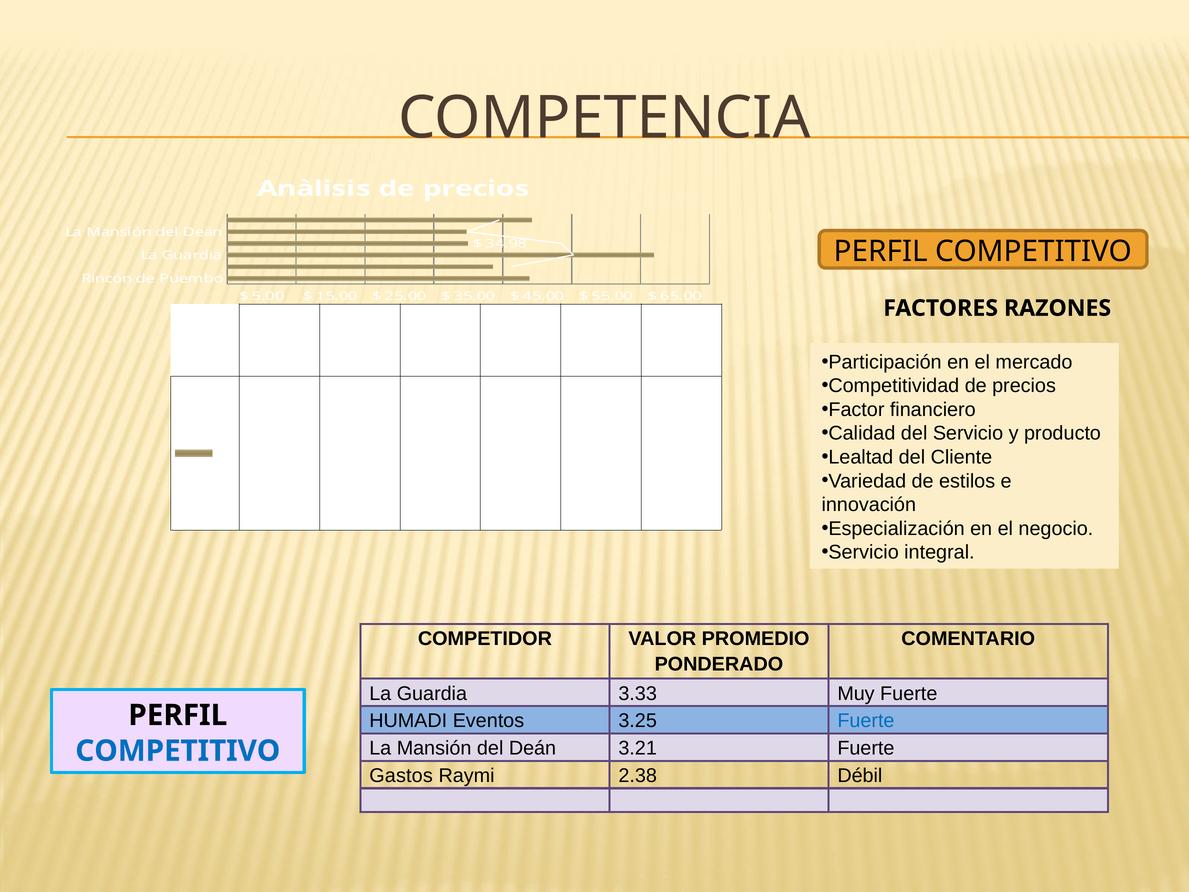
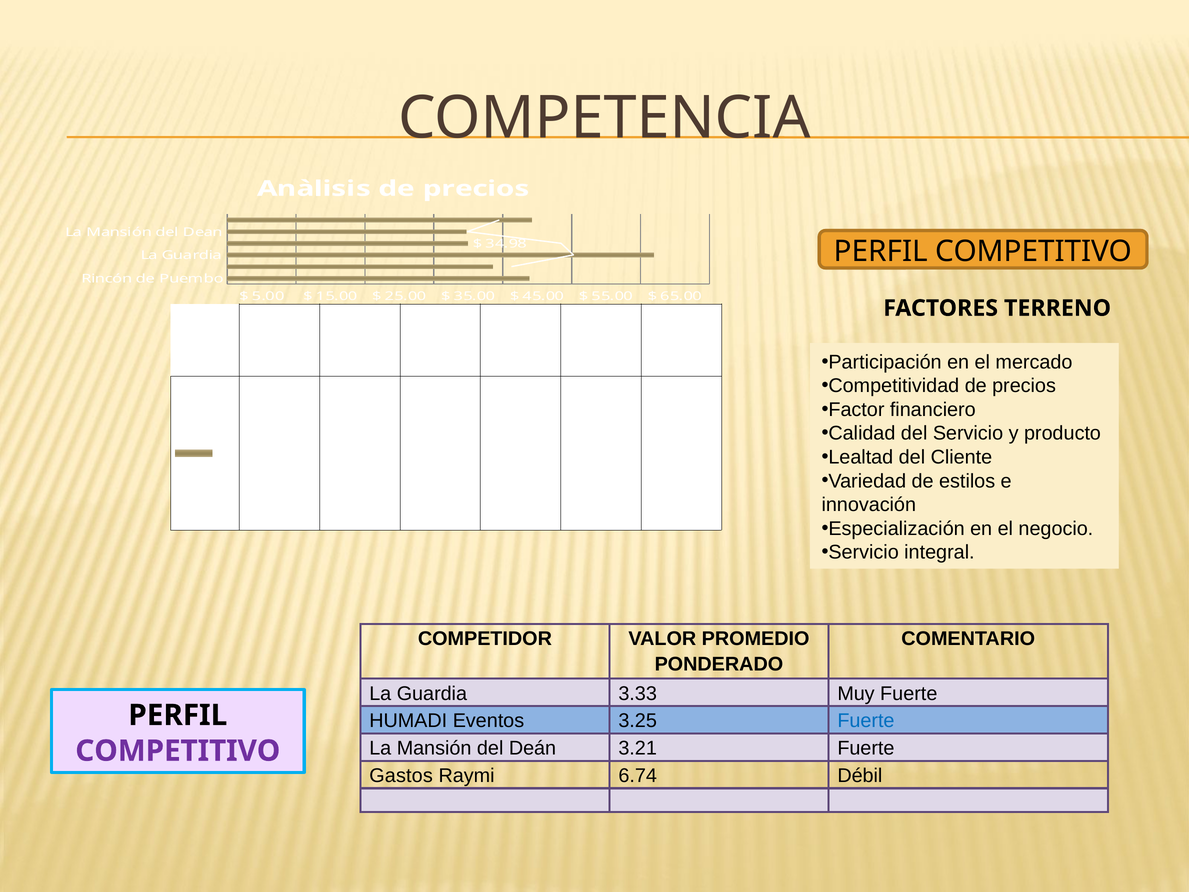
RAZONES: RAZONES -> TERRENO
COMPETITIVO at (178, 751) colour: blue -> purple
2.38: 2.38 -> 6.74
